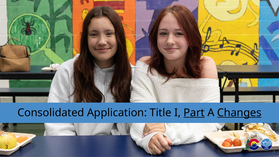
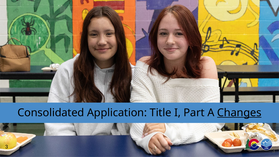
Part underline: present -> none
